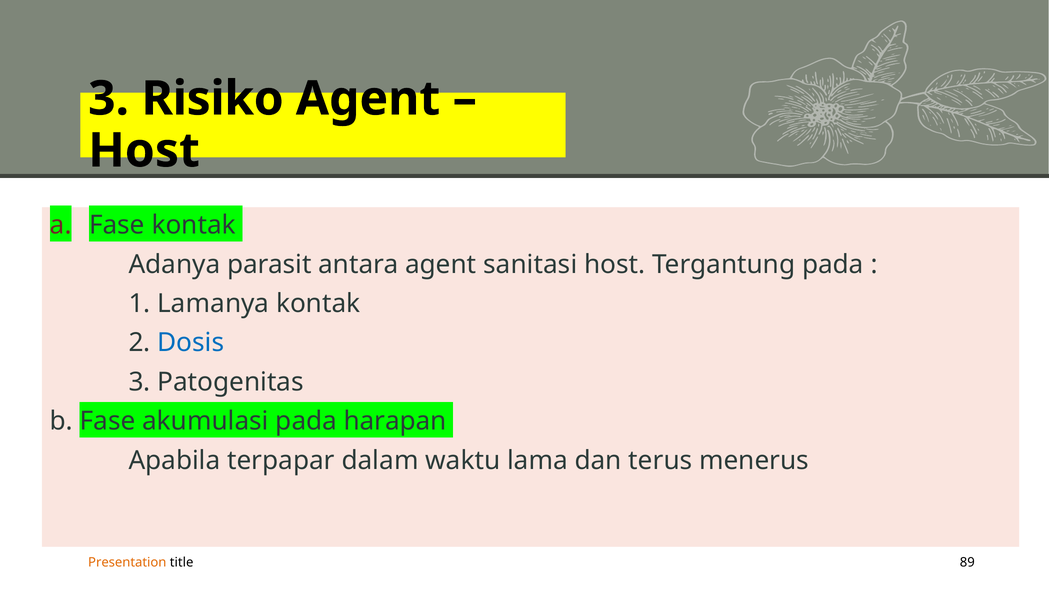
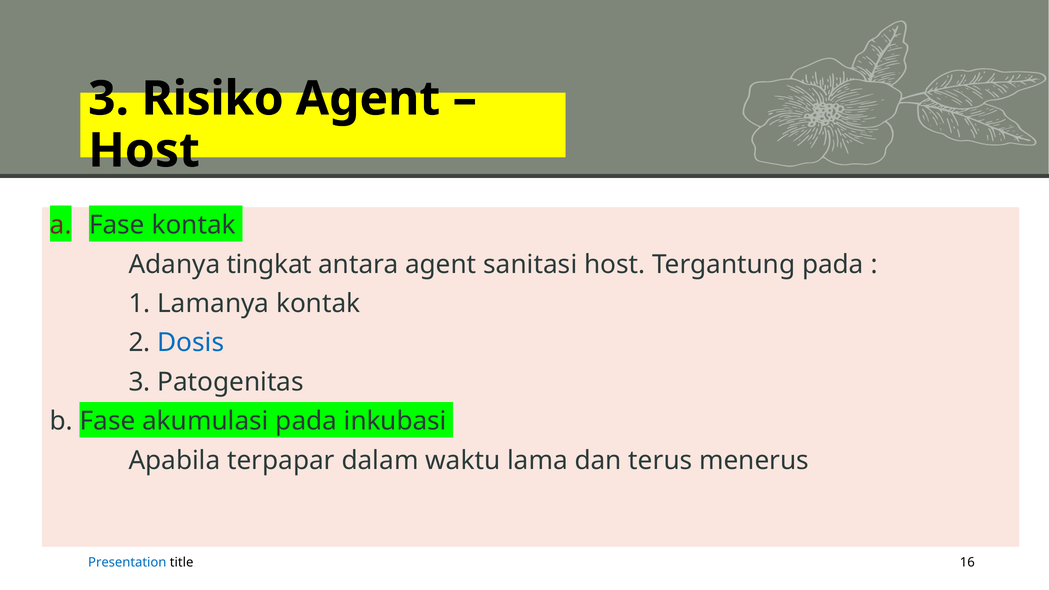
parasit: parasit -> tingkat
harapan: harapan -> inkubasi
Presentation colour: orange -> blue
89: 89 -> 16
